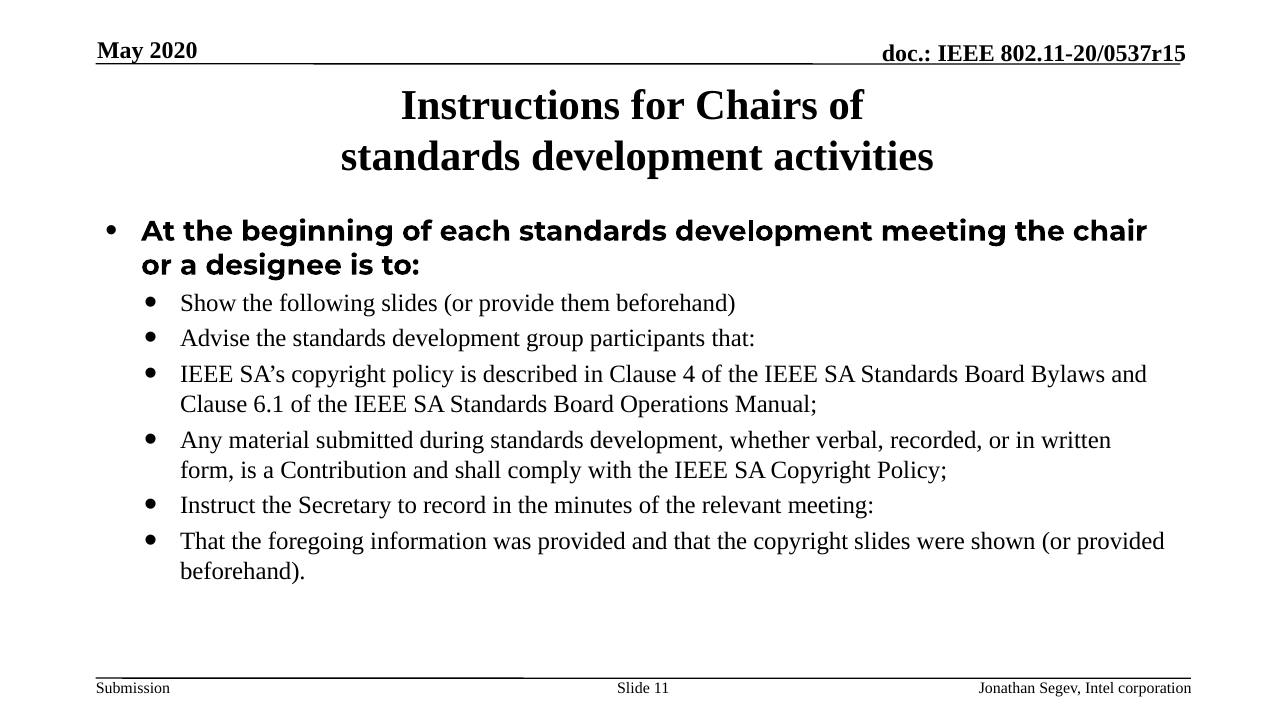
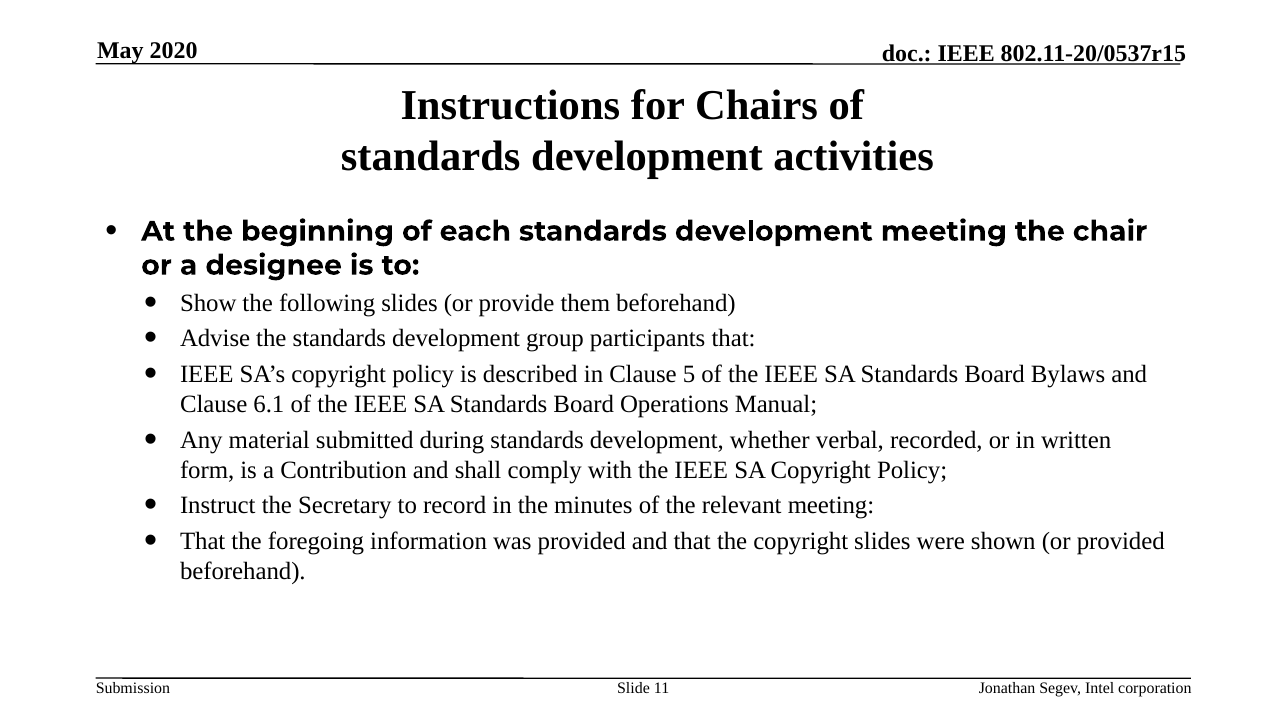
4: 4 -> 5
